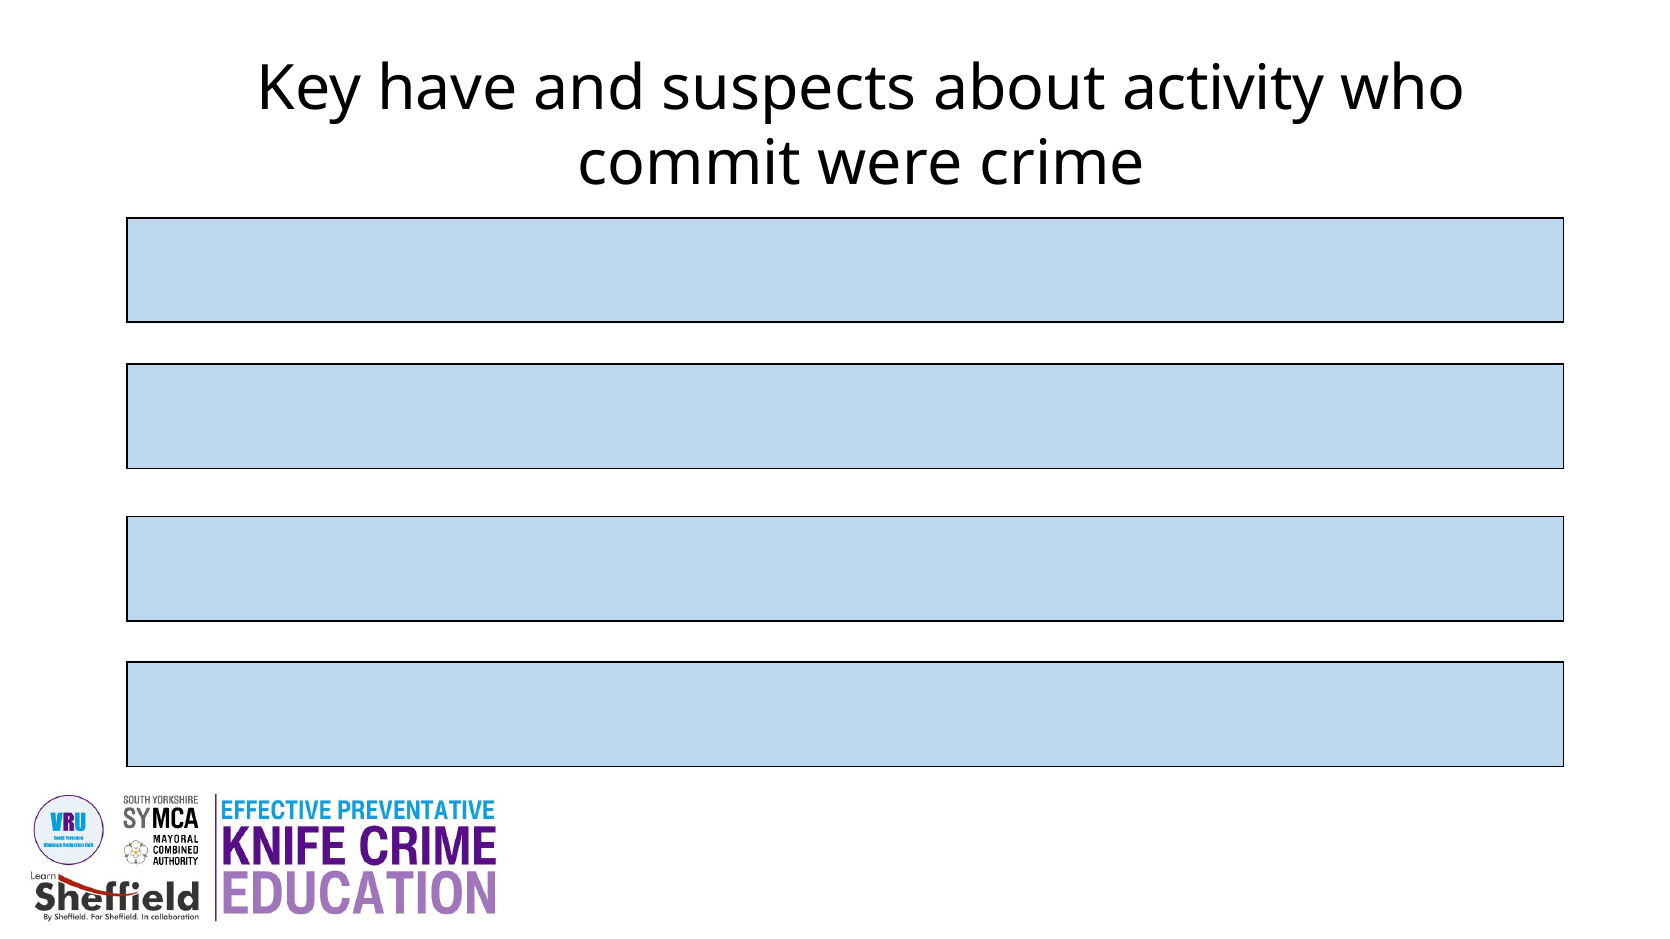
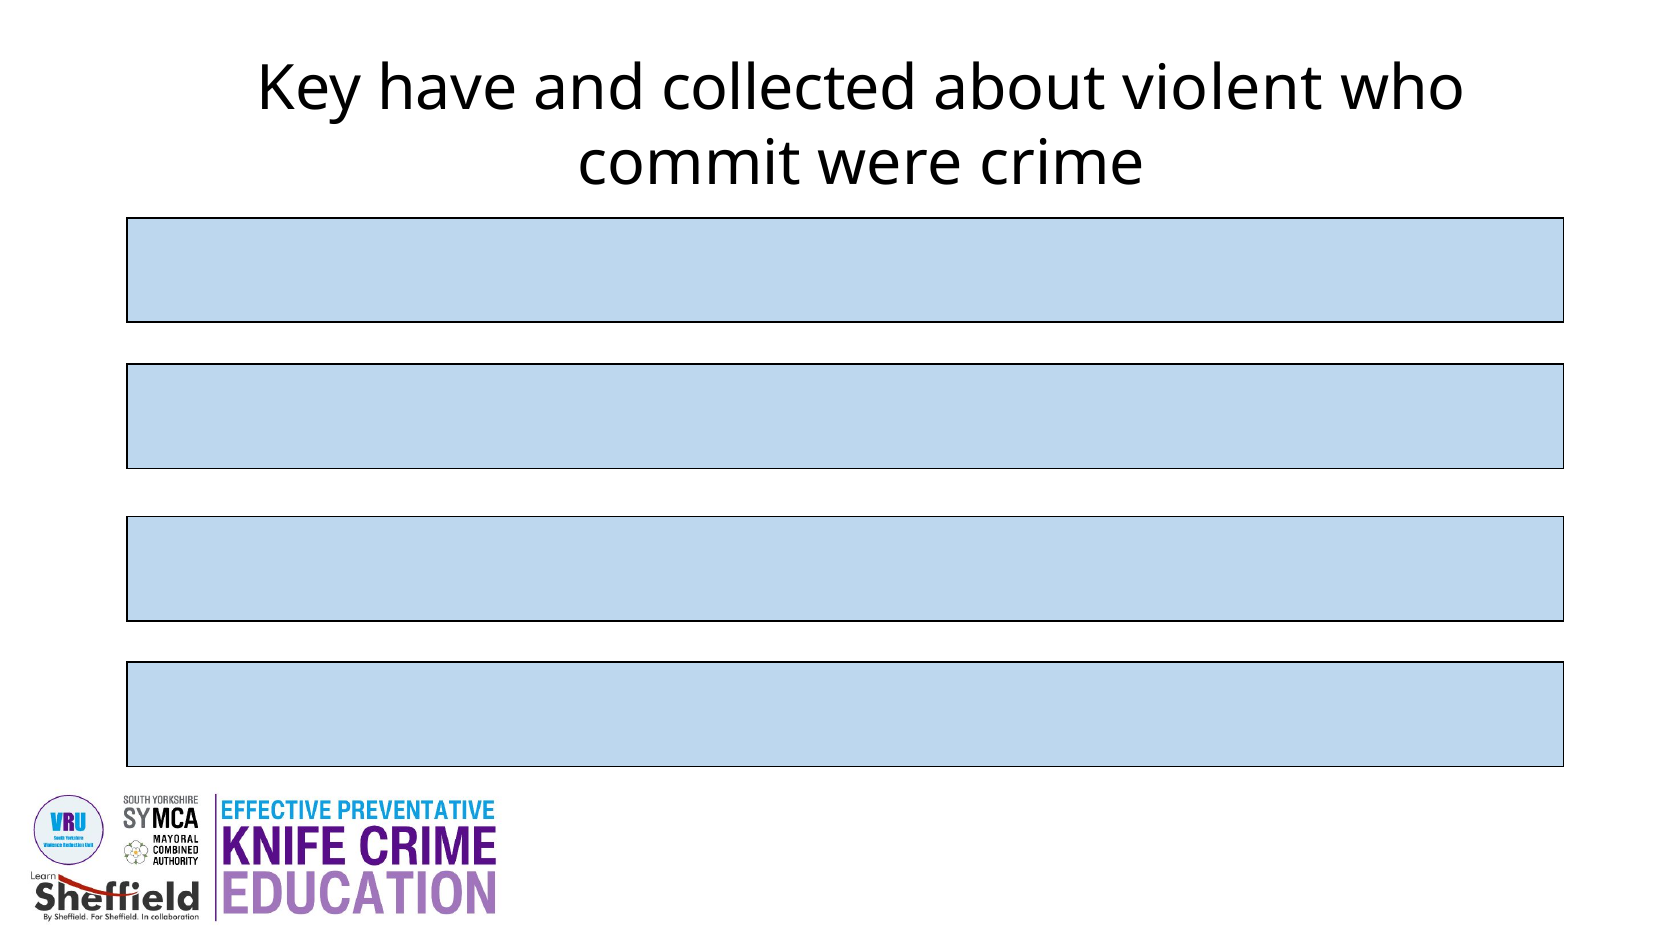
and suspects: suspects -> collected
activity: activity -> violent
